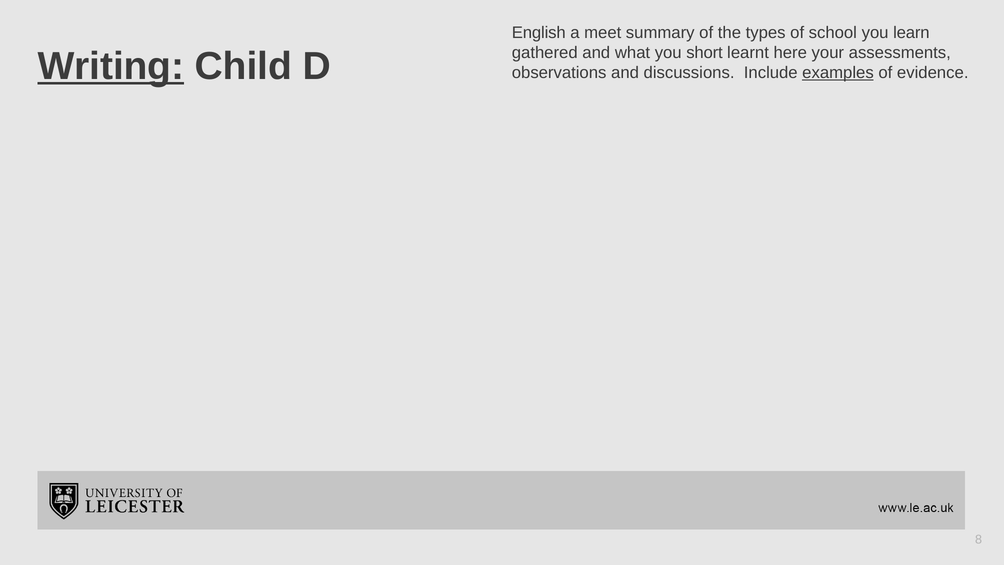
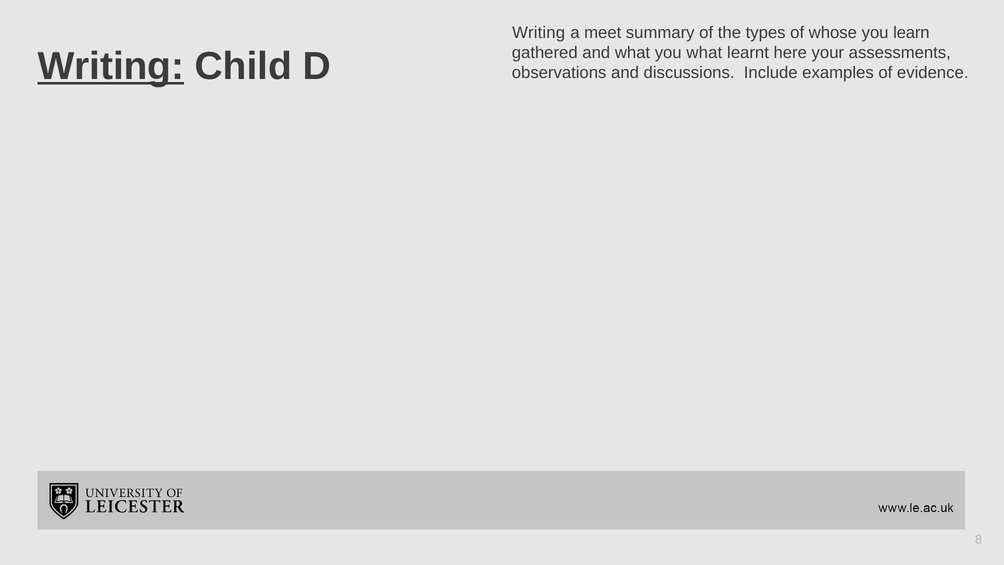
English at (539, 33): English -> Writing
school: school -> whose
you short: short -> what
examples underline: present -> none
